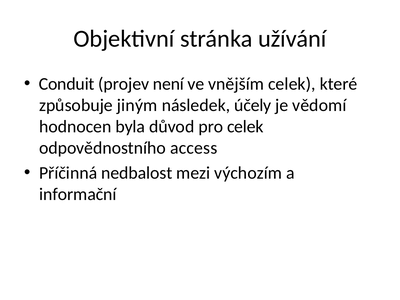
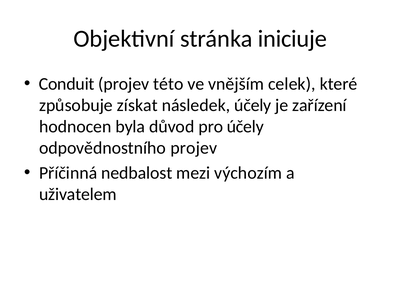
užívání: užívání -> iniciuje
není: není -> této
jiným: jiným -> získat
vědomí: vědomí -> zařízení
pro celek: celek -> účely
odpovědnostního access: access -> projev
informační: informační -> uživatelem
